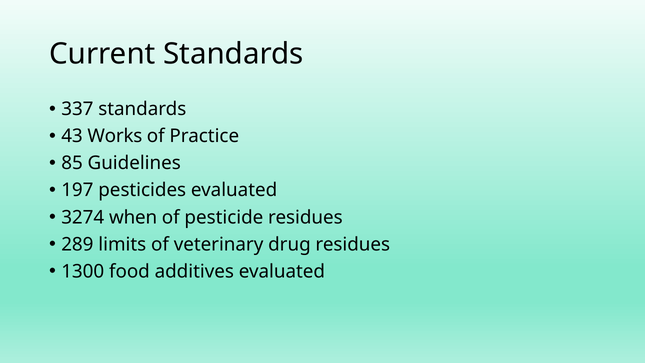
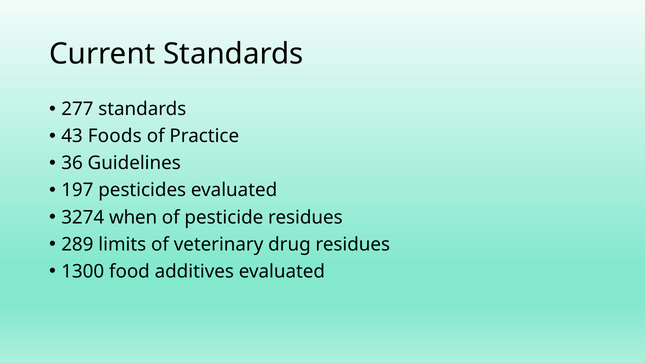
337: 337 -> 277
Works: Works -> Foods
85: 85 -> 36
